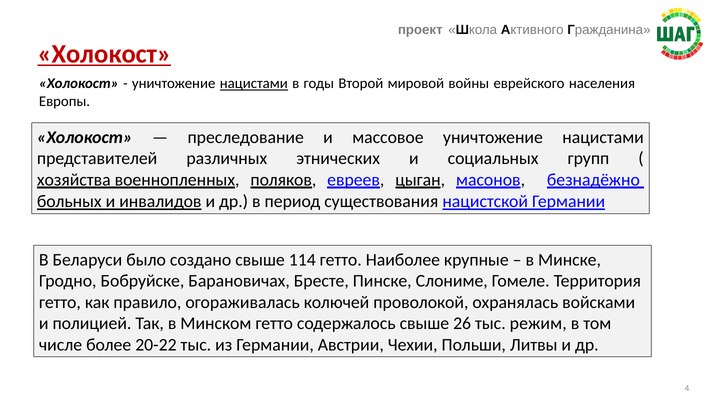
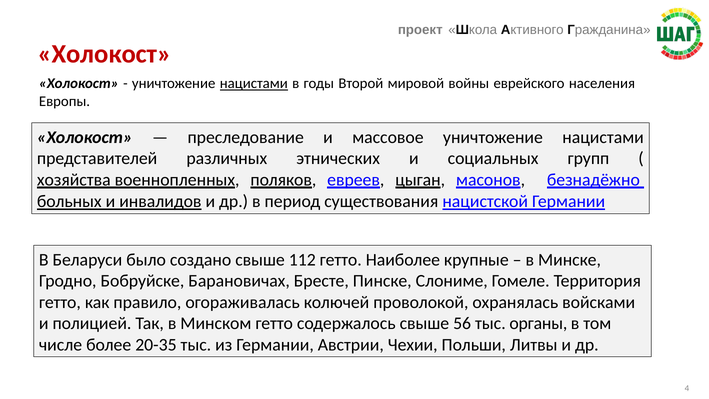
Холокост at (104, 54) underline: present -> none
114: 114 -> 112
26: 26 -> 56
режим: режим -> органы
20-22: 20-22 -> 20-35
